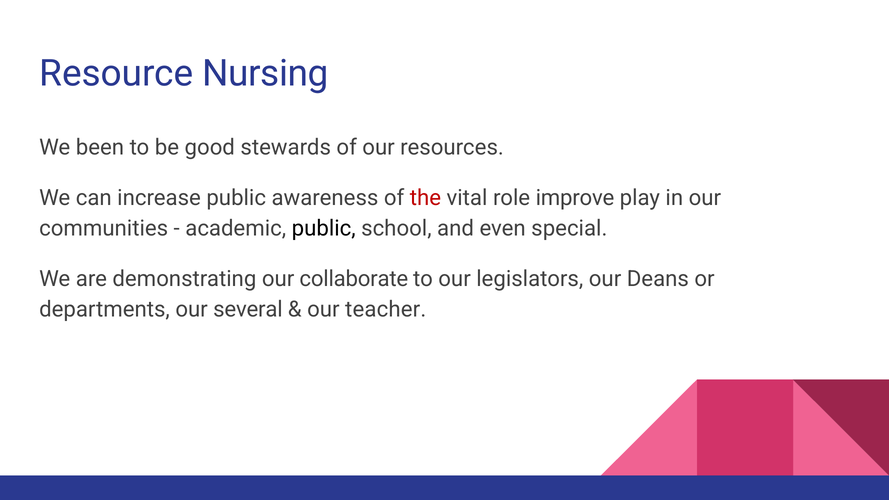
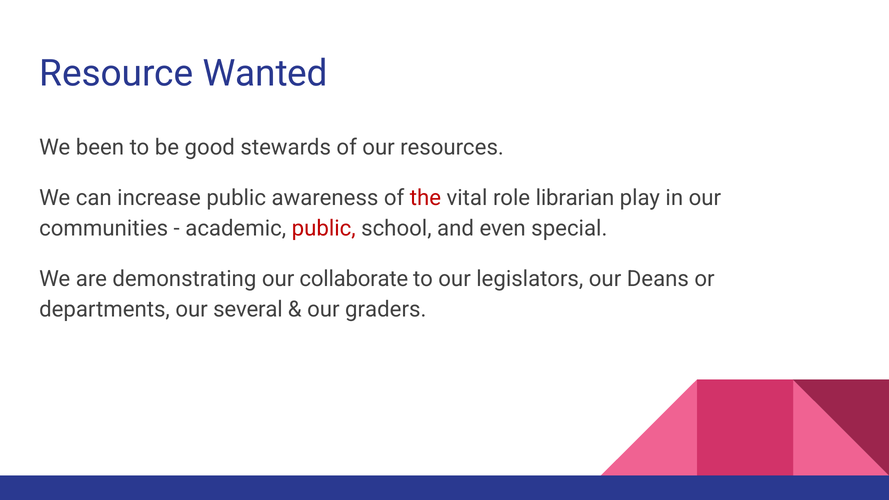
Nursing: Nursing -> Wanted
improve: improve -> librarian
public at (324, 228) colour: black -> red
teacher: teacher -> graders
